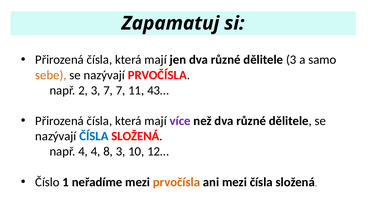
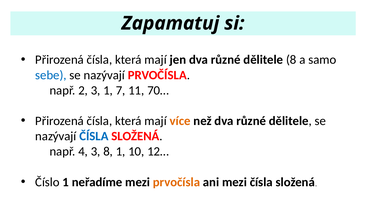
dělitele 3: 3 -> 8
sebe colour: orange -> blue
3 7: 7 -> 1
43…: 43… -> 70…
více colour: purple -> orange
4 4: 4 -> 3
8 3: 3 -> 1
